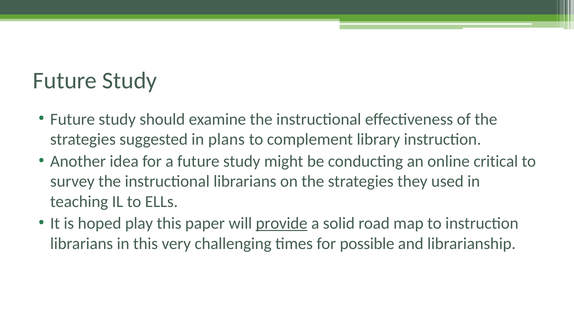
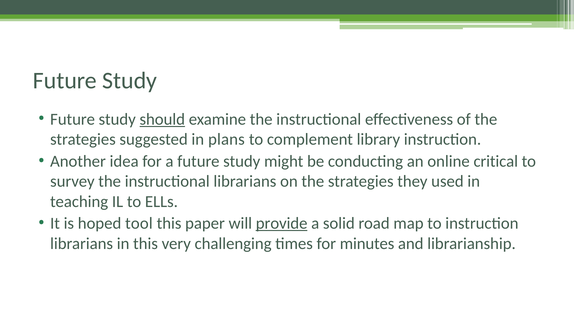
should underline: none -> present
play: play -> tool
possible: possible -> minutes
